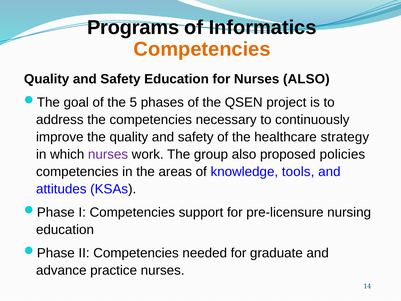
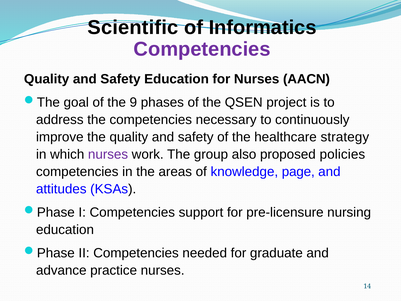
Programs: Programs -> Scientific
Competencies at (202, 49) colour: orange -> purple
Nurses ALSO: ALSO -> AACN
5: 5 -> 9
tools: tools -> page
